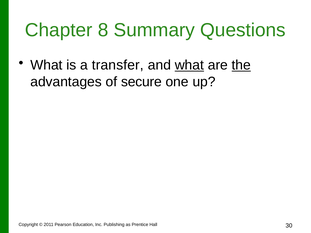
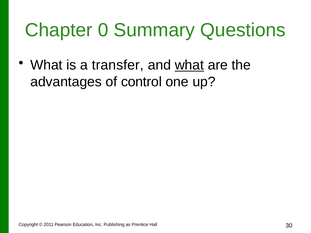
8: 8 -> 0
the underline: present -> none
secure: secure -> control
